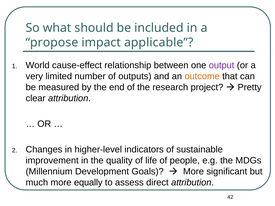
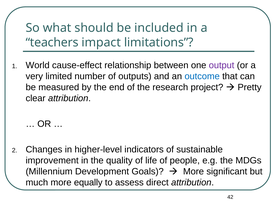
propose: propose -> teachers
applicable: applicable -> limitations
outcome colour: orange -> blue
